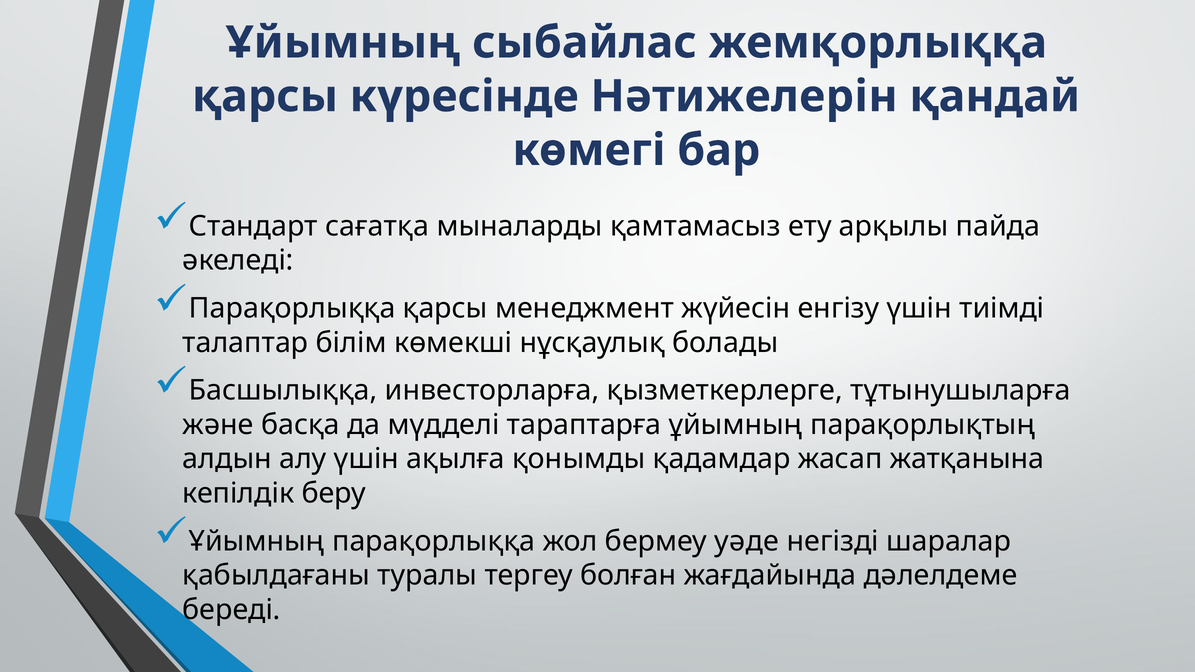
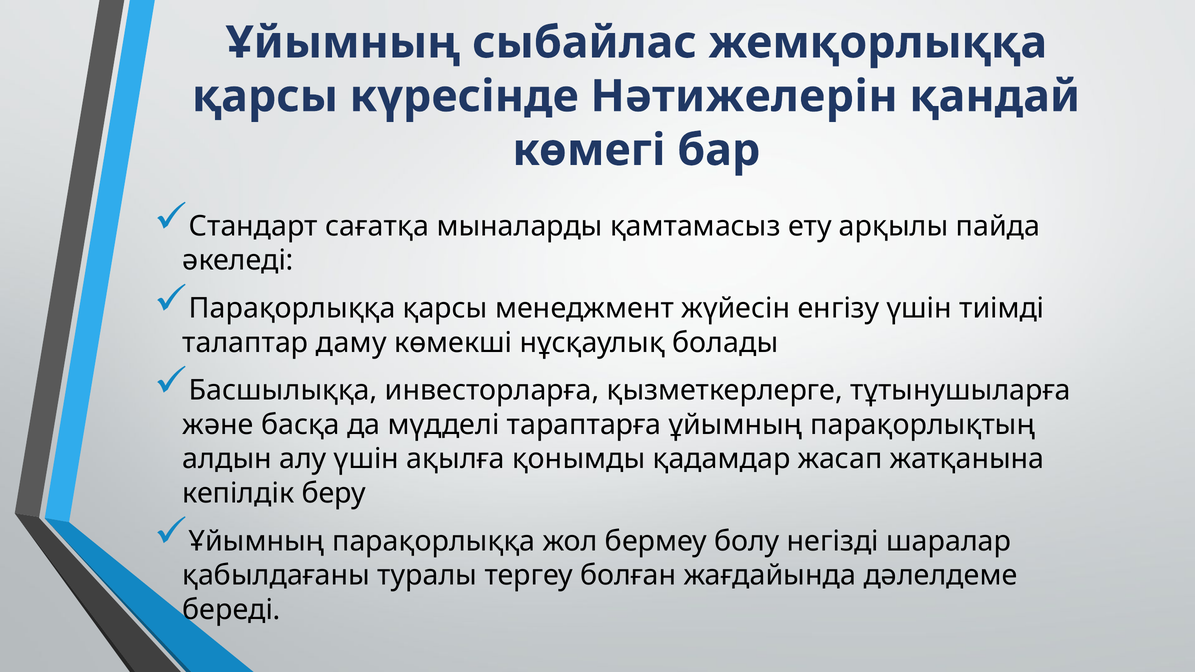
білім: білім -> даму
уәде: уәде -> болу
